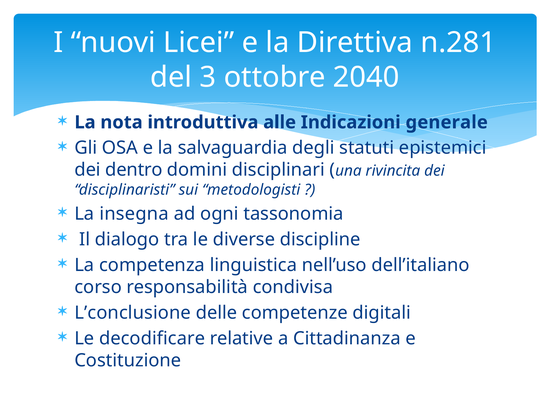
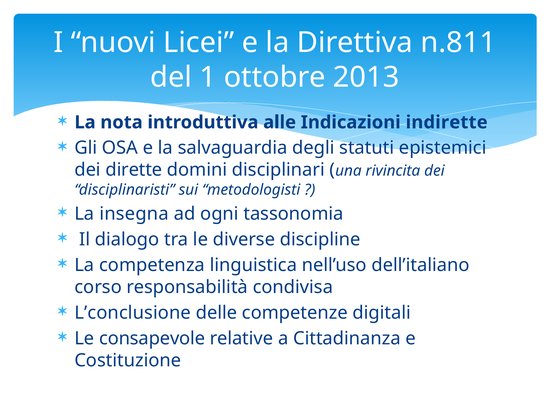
n.281: n.281 -> n.811
3: 3 -> 1
2040: 2040 -> 2013
generale: generale -> indirette
dentro: dentro -> dirette
decodificare: decodificare -> consapevole
